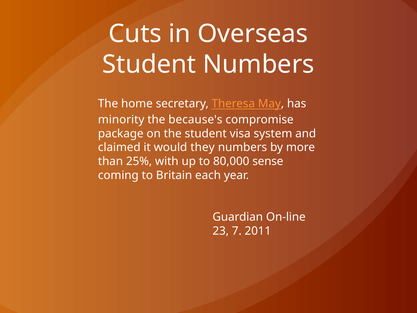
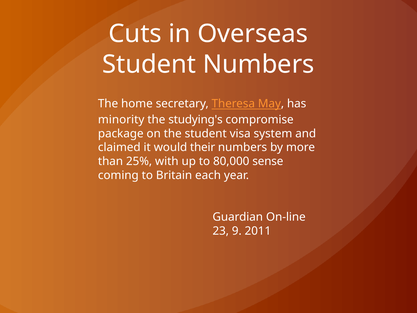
because's: because's -> studying's
they: they -> their
7: 7 -> 9
